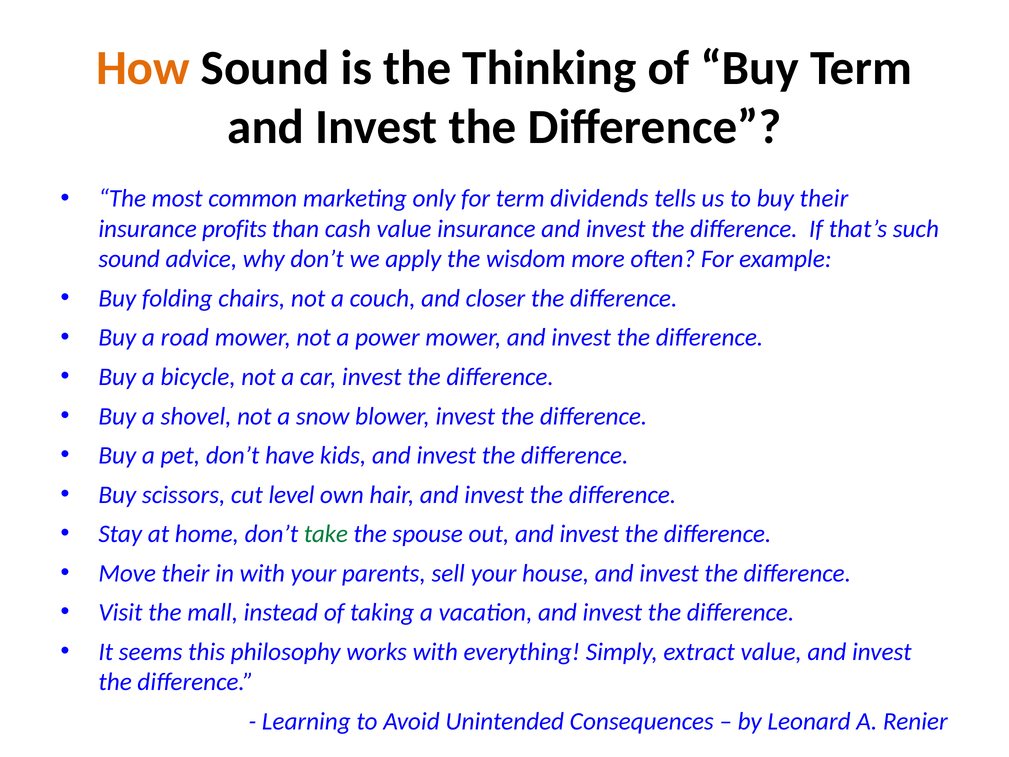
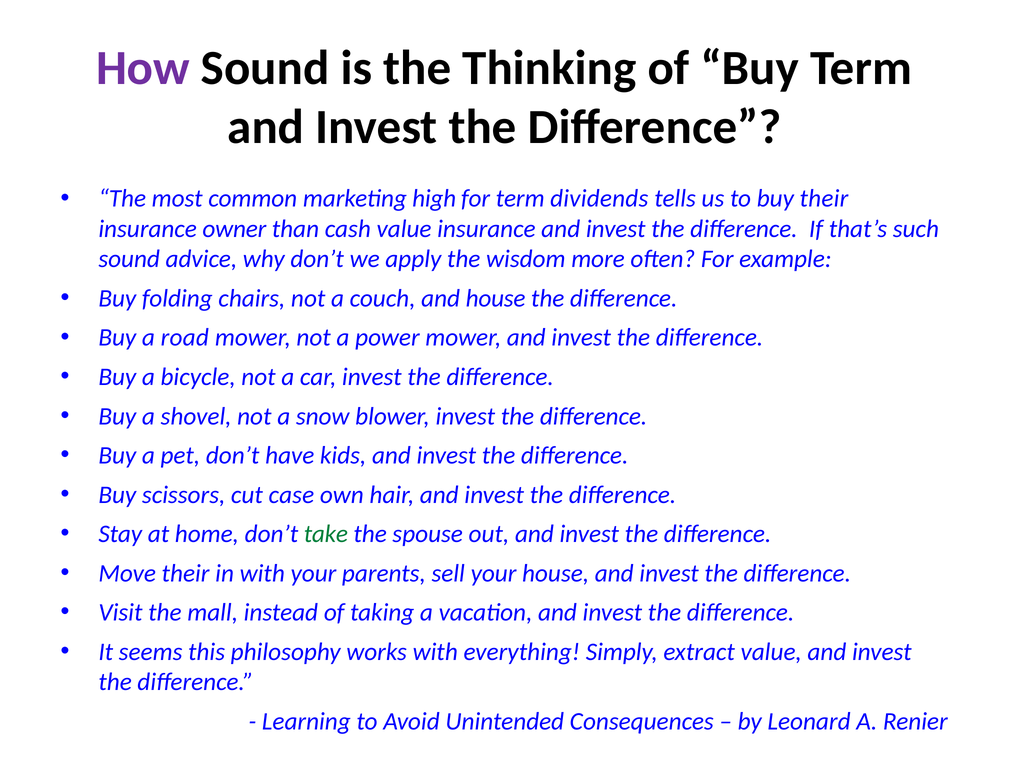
How colour: orange -> purple
only: only -> high
profits: profits -> owner
and closer: closer -> house
level: level -> case
